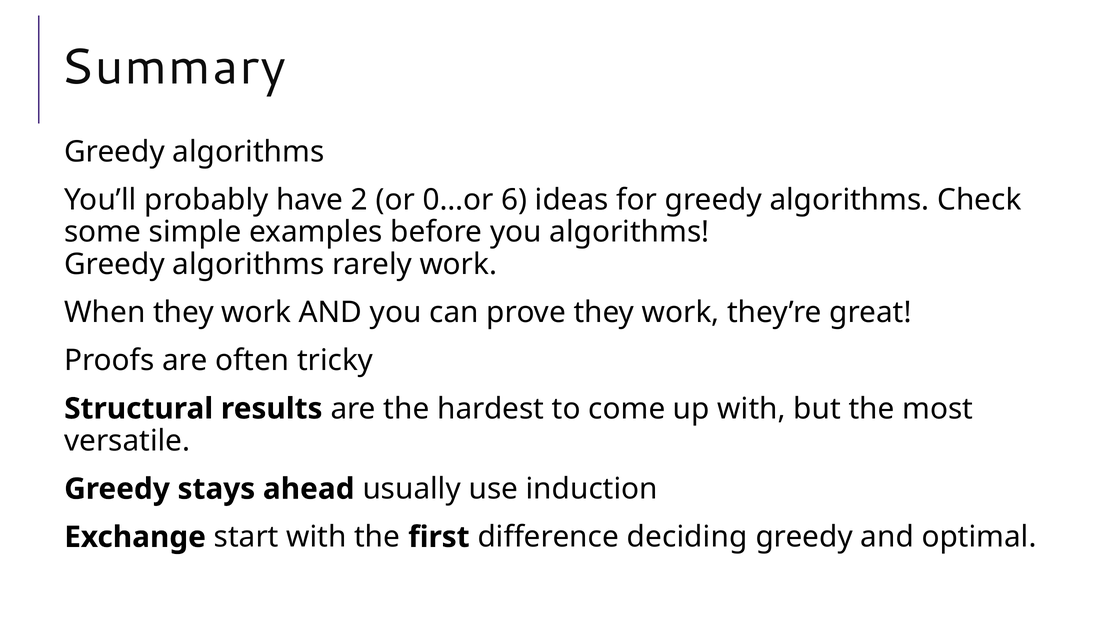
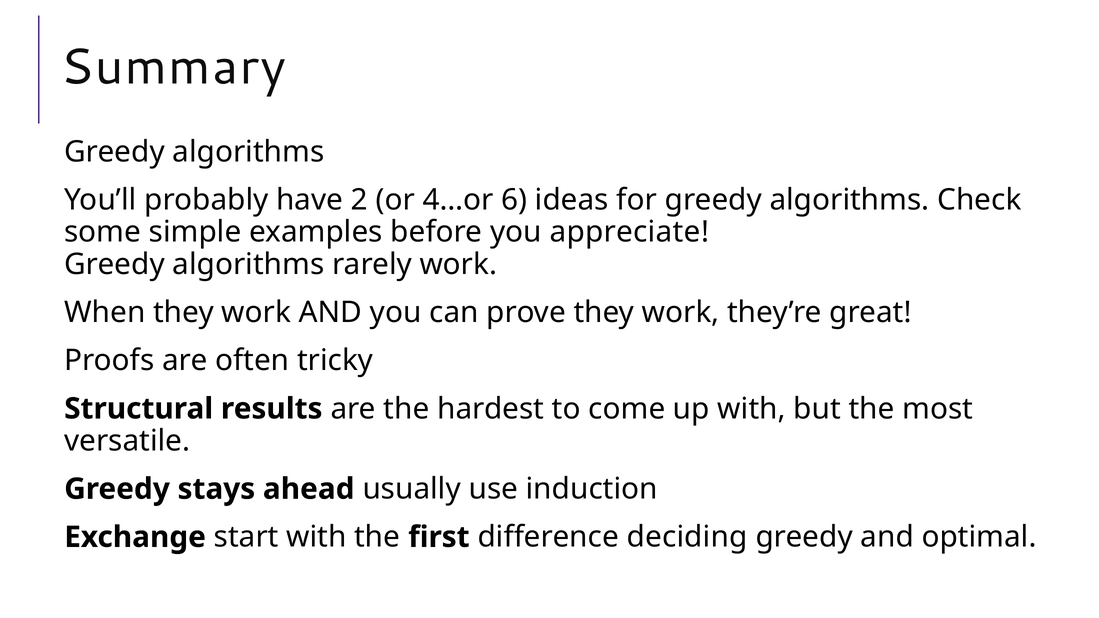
0…or: 0…or -> 4…or
you algorithms: algorithms -> appreciate
